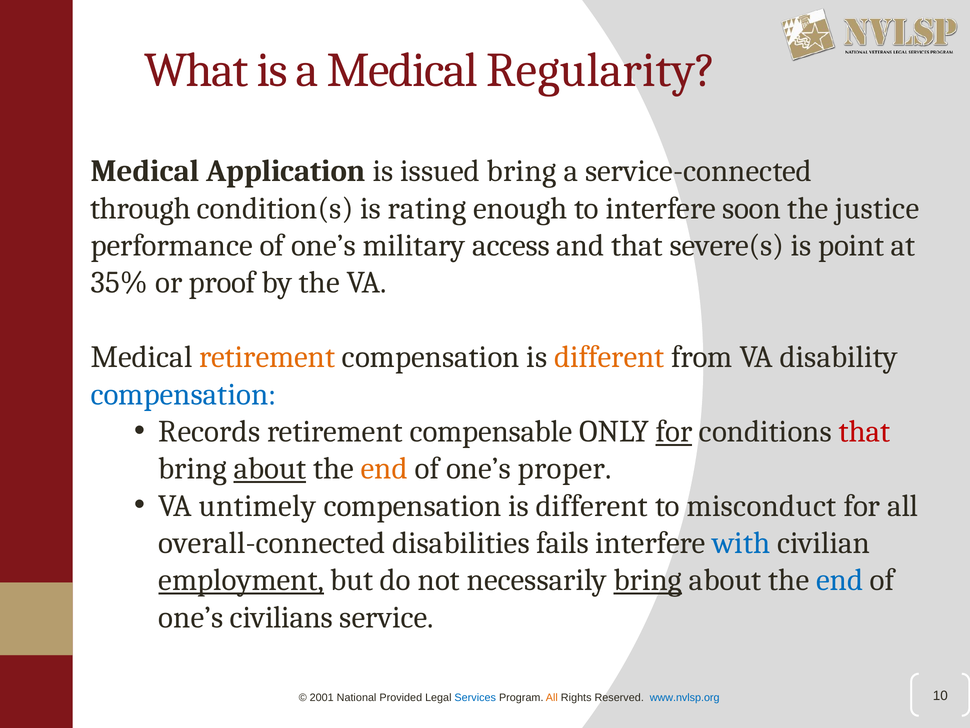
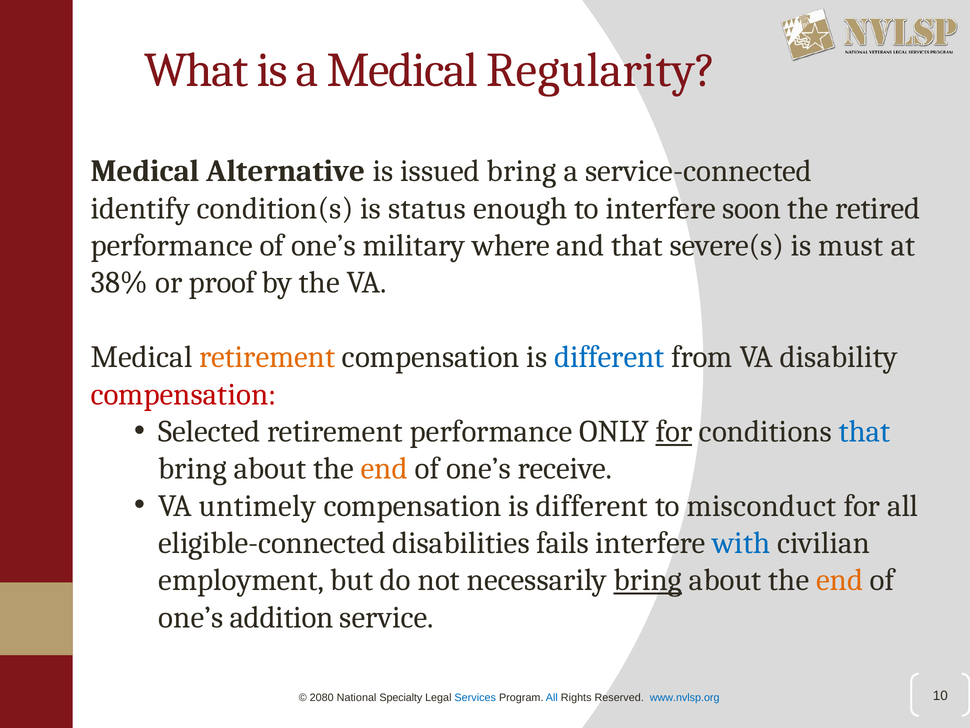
Application: Application -> Alternative
through: through -> identify
rating: rating -> status
justice: justice -> retired
access: access -> where
point: point -> must
35%: 35% -> 38%
different at (609, 357) colour: orange -> blue
compensation at (184, 394) colour: blue -> red
Records: Records -> Selected
retirement compensable: compensable -> performance
that at (865, 431) colour: red -> blue
about at (270, 468) underline: present -> none
proper: proper -> receive
overall-connected: overall-connected -> eligible-connected
employment underline: present -> none
end at (840, 580) colour: blue -> orange
civilians: civilians -> addition
2001: 2001 -> 2080
Provided: Provided -> Specialty
All at (552, 697) colour: orange -> blue
